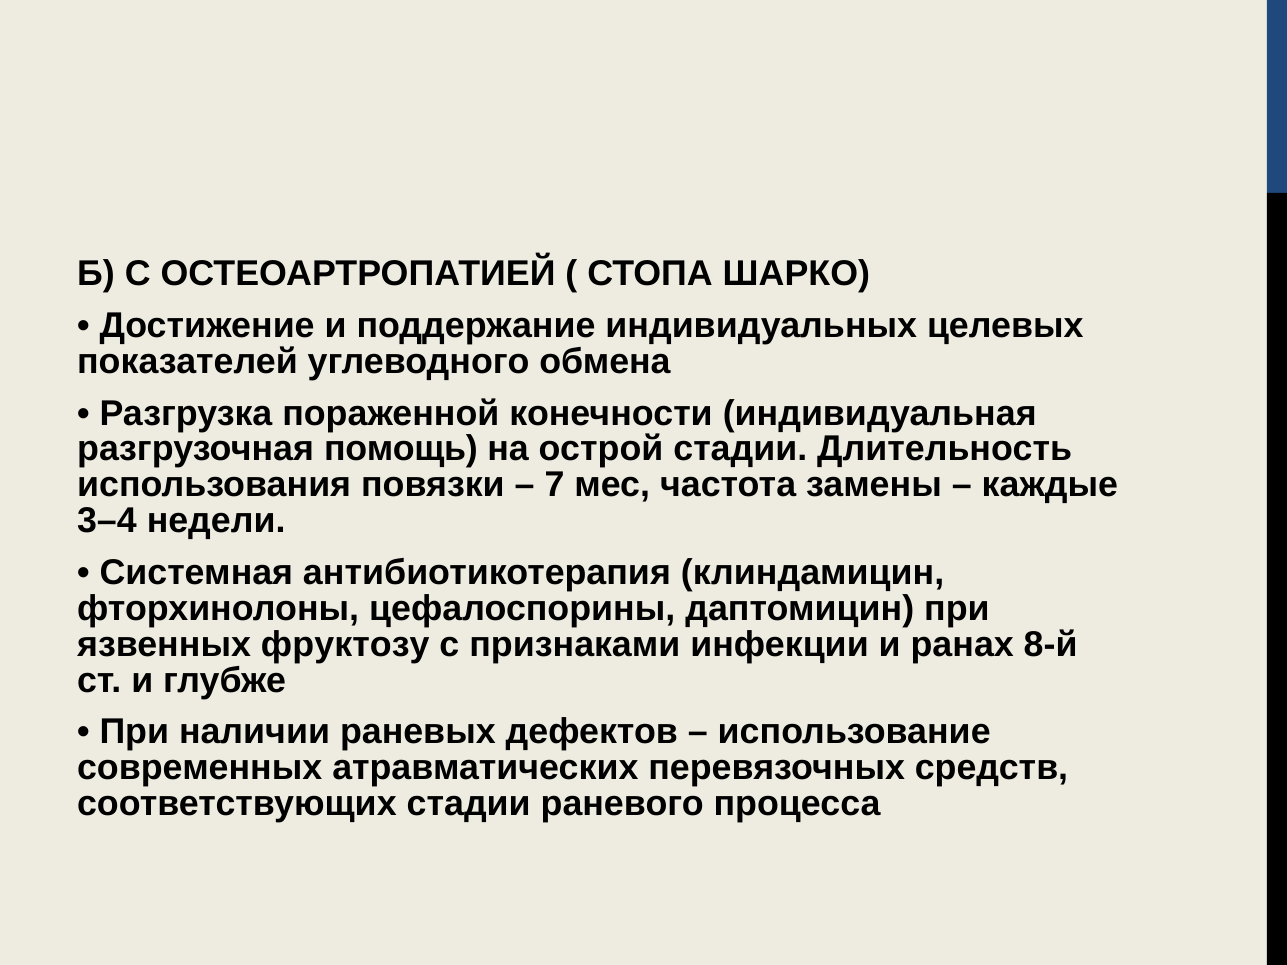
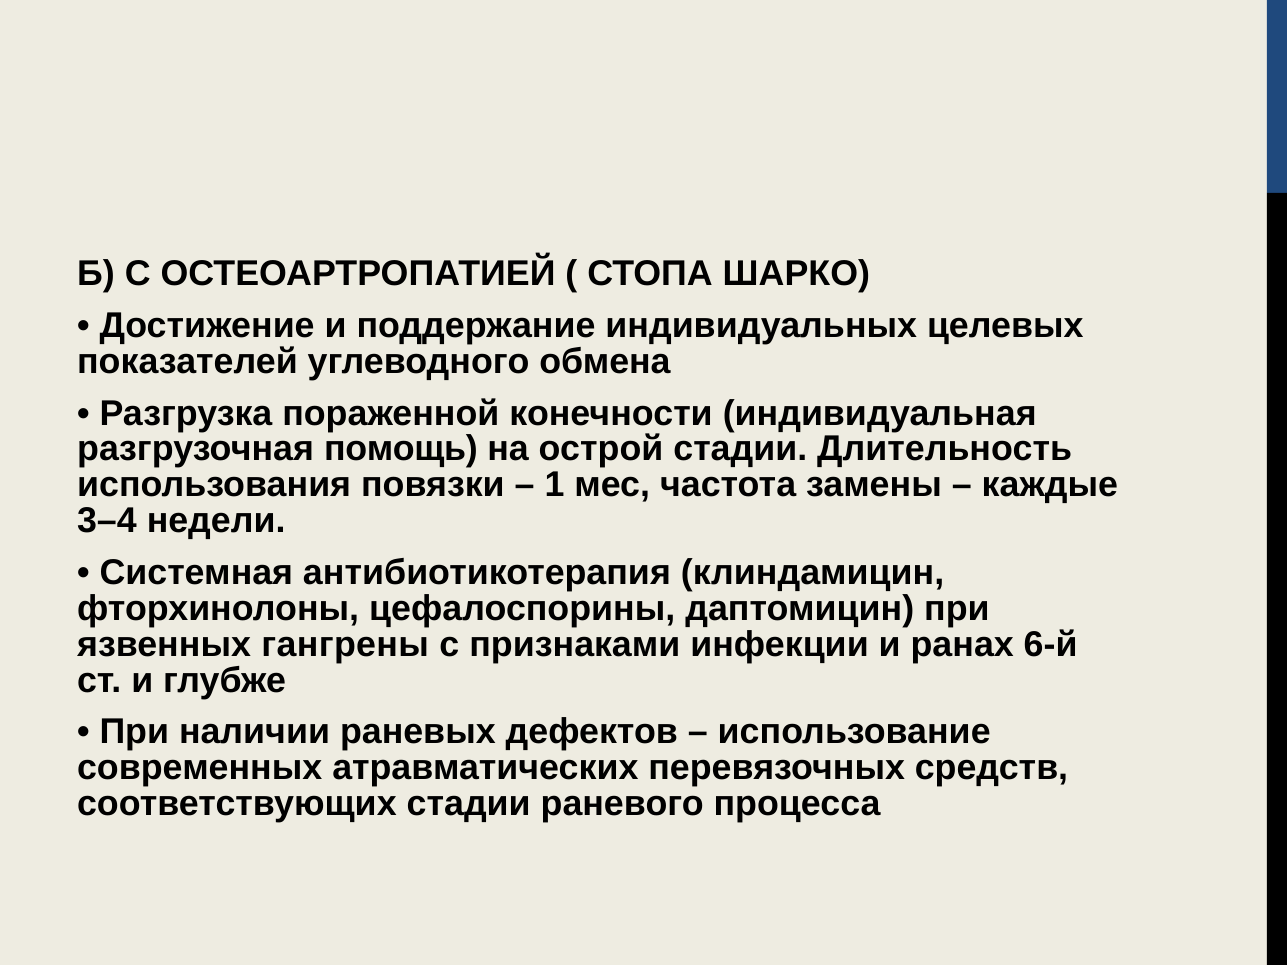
7: 7 -> 1
фруктозу: фруктозу -> гангрены
8-й: 8-й -> 6-й
